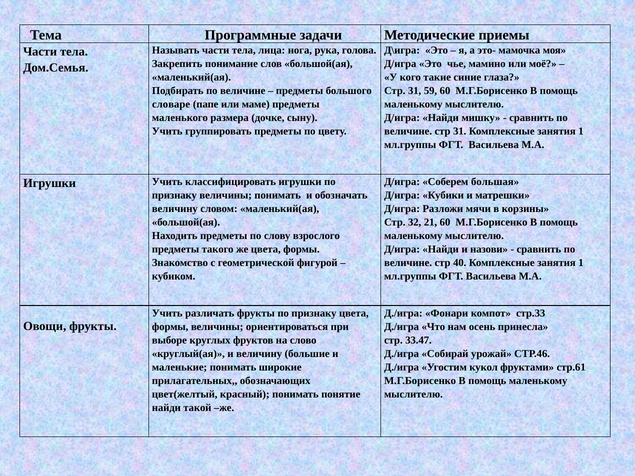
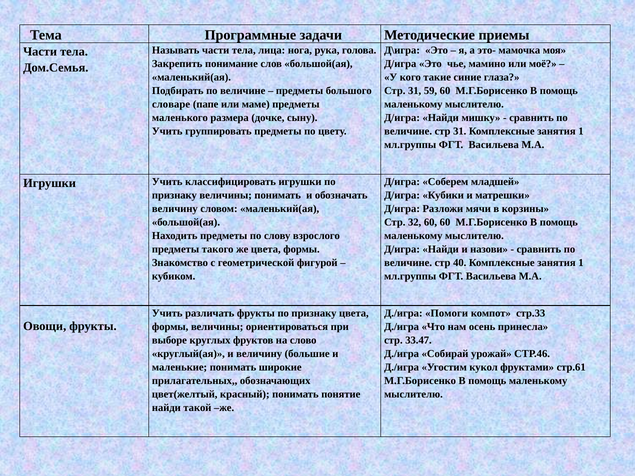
большая: большая -> младшей
32 21: 21 -> 60
Фонари: Фонари -> Помоги
